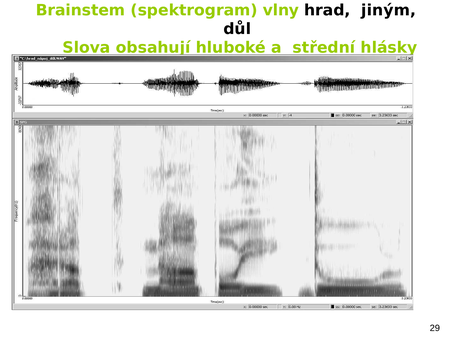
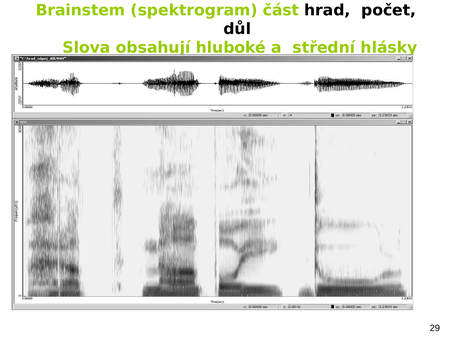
vlny: vlny -> část
jiným: jiným -> počet
